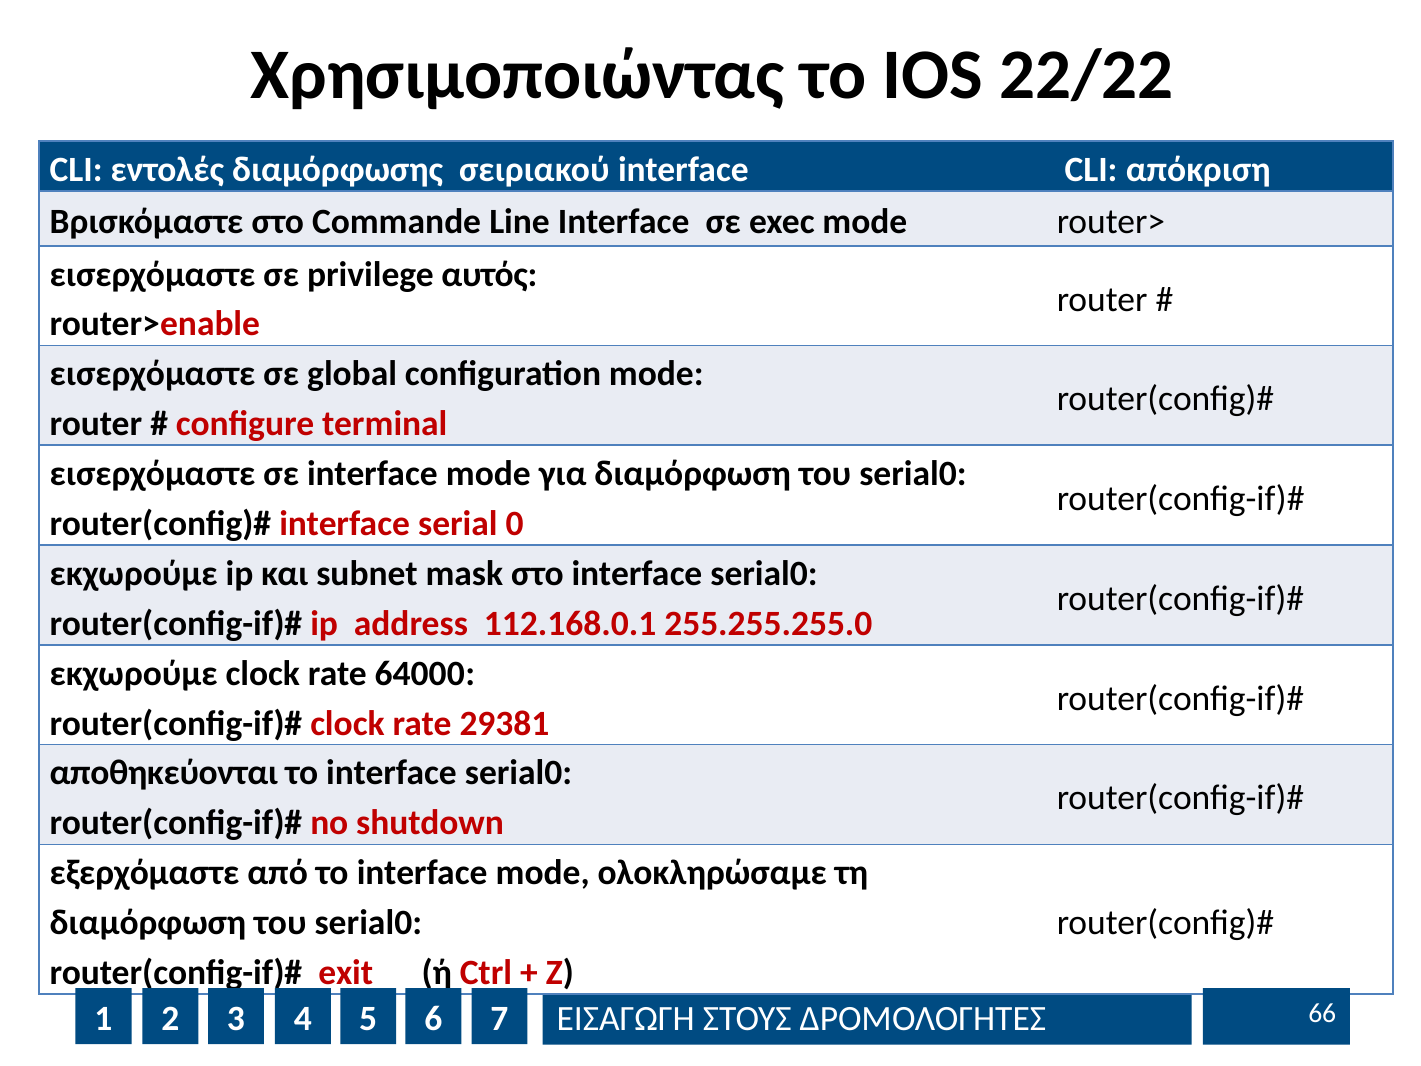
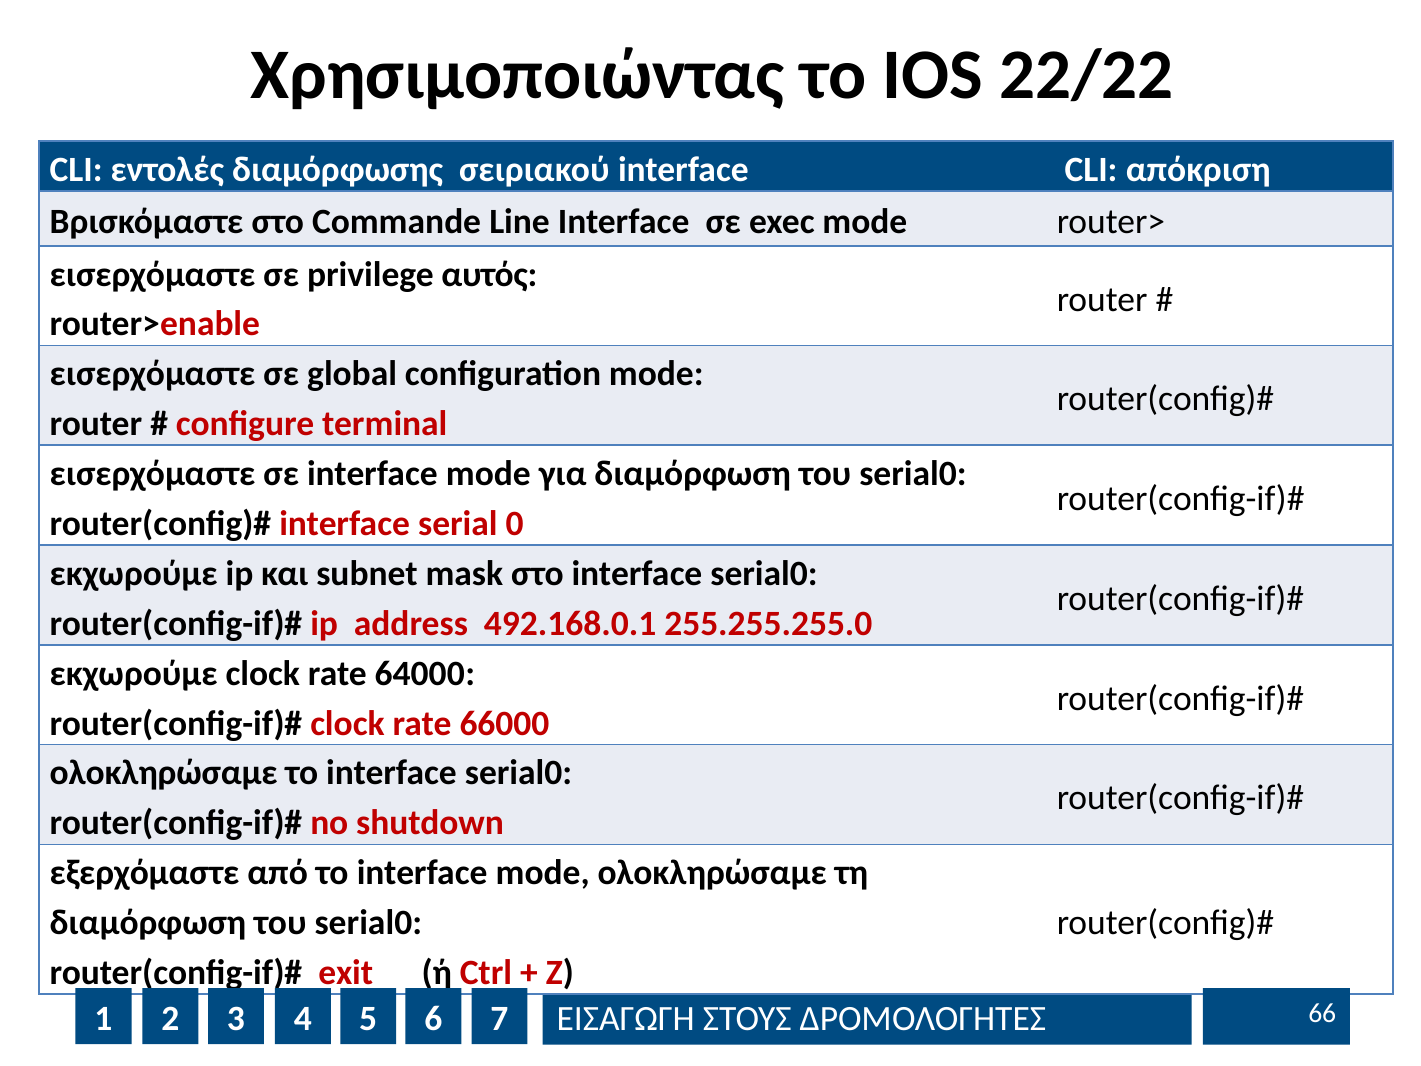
112.168.0.1: 112.168.0.1 -> 492.168.0.1
29381: 29381 -> 66000
αποθηκεύονται at (164, 773): αποθηκεύονται -> ολοκληρώσαμε
